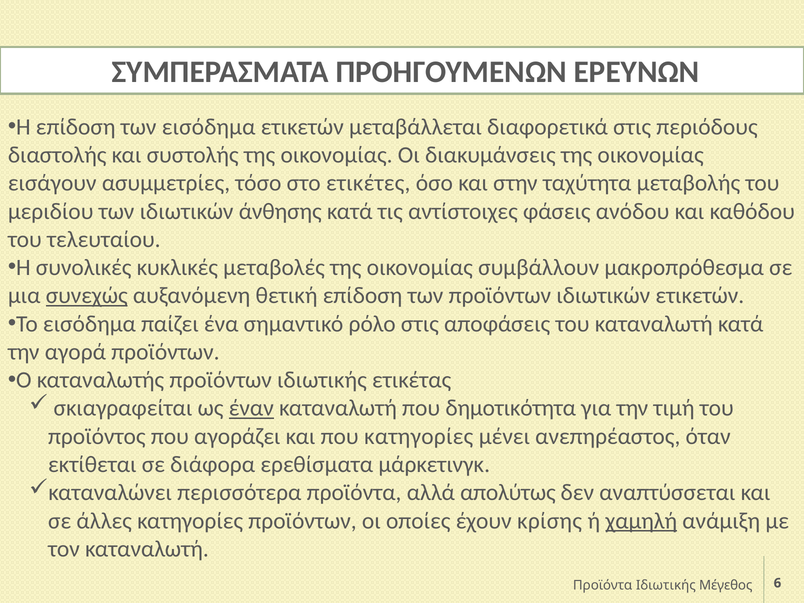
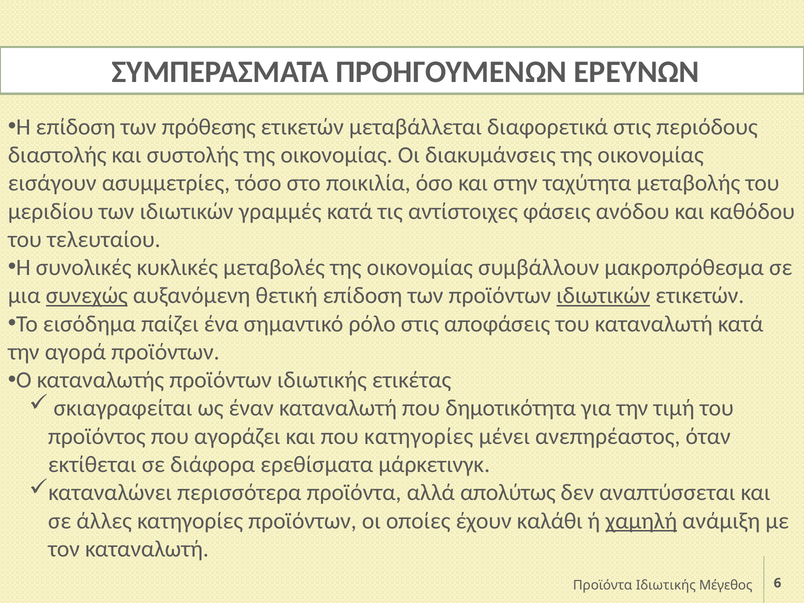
των εισόδημα: εισόδημα -> πρόθεσης
ετικέτες: ετικέτες -> ποικιλία
άνθησης: άνθησης -> γραμμές
ιδιωτικών at (603, 296) underline: none -> present
έναν underline: present -> none
κρίσης: κρίσης -> καλάθι
